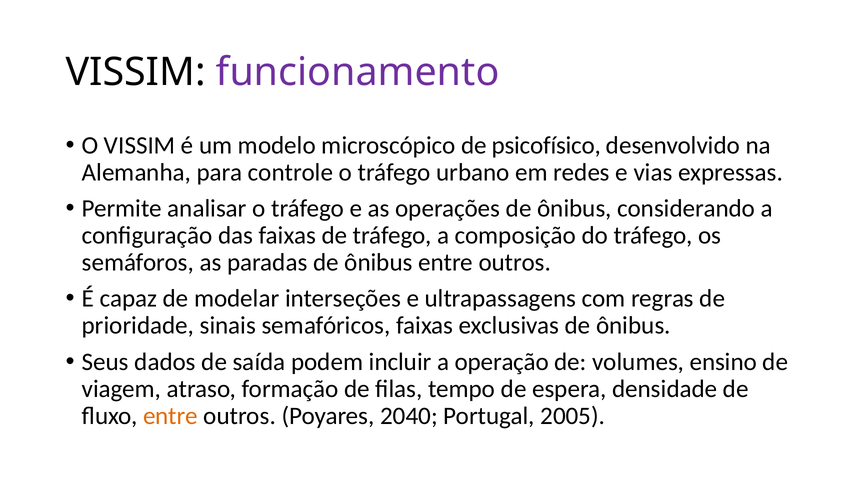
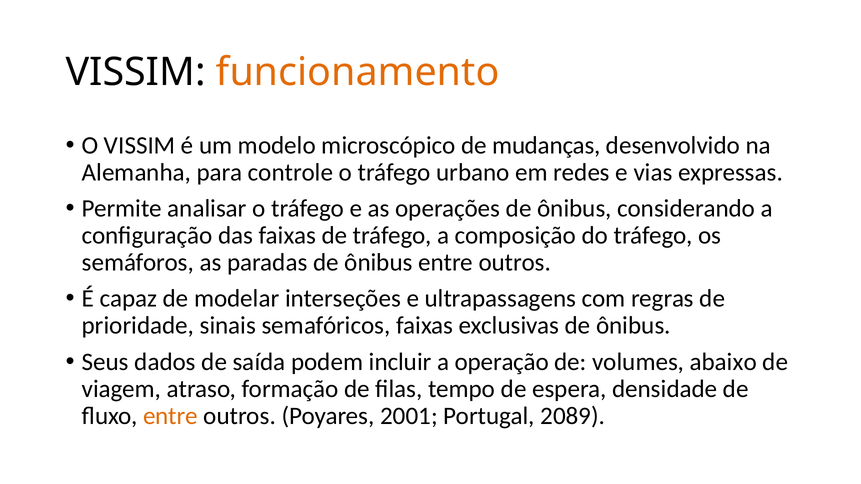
funcionamento colour: purple -> orange
psicofísico: psicofísico -> mudanças
ensino: ensino -> abaixo
2040: 2040 -> 2001
2005: 2005 -> 2089
